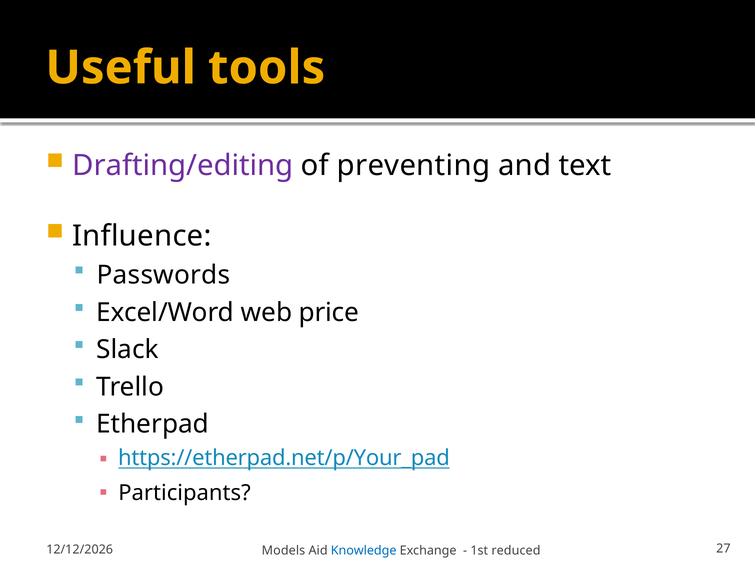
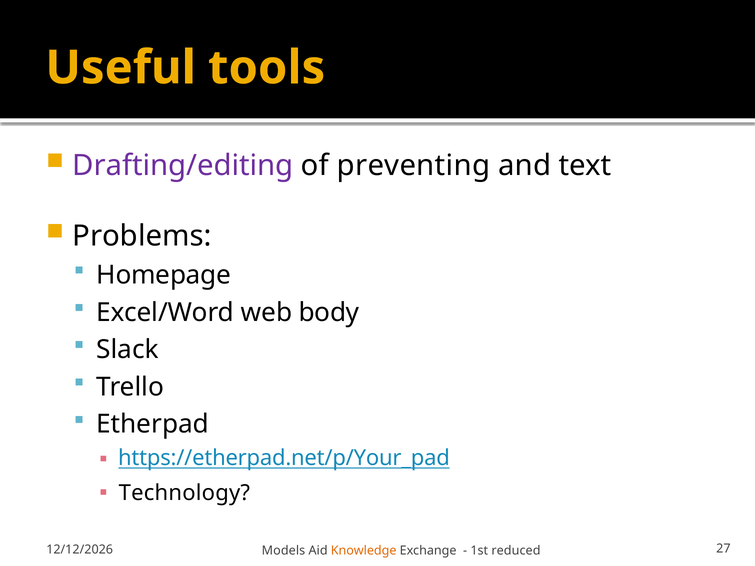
Influence: Influence -> Problems
Passwords: Passwords -> Homepage
price: price -> body
Participants: Participants -> Technology
Knowledge colour: blue -> orange
